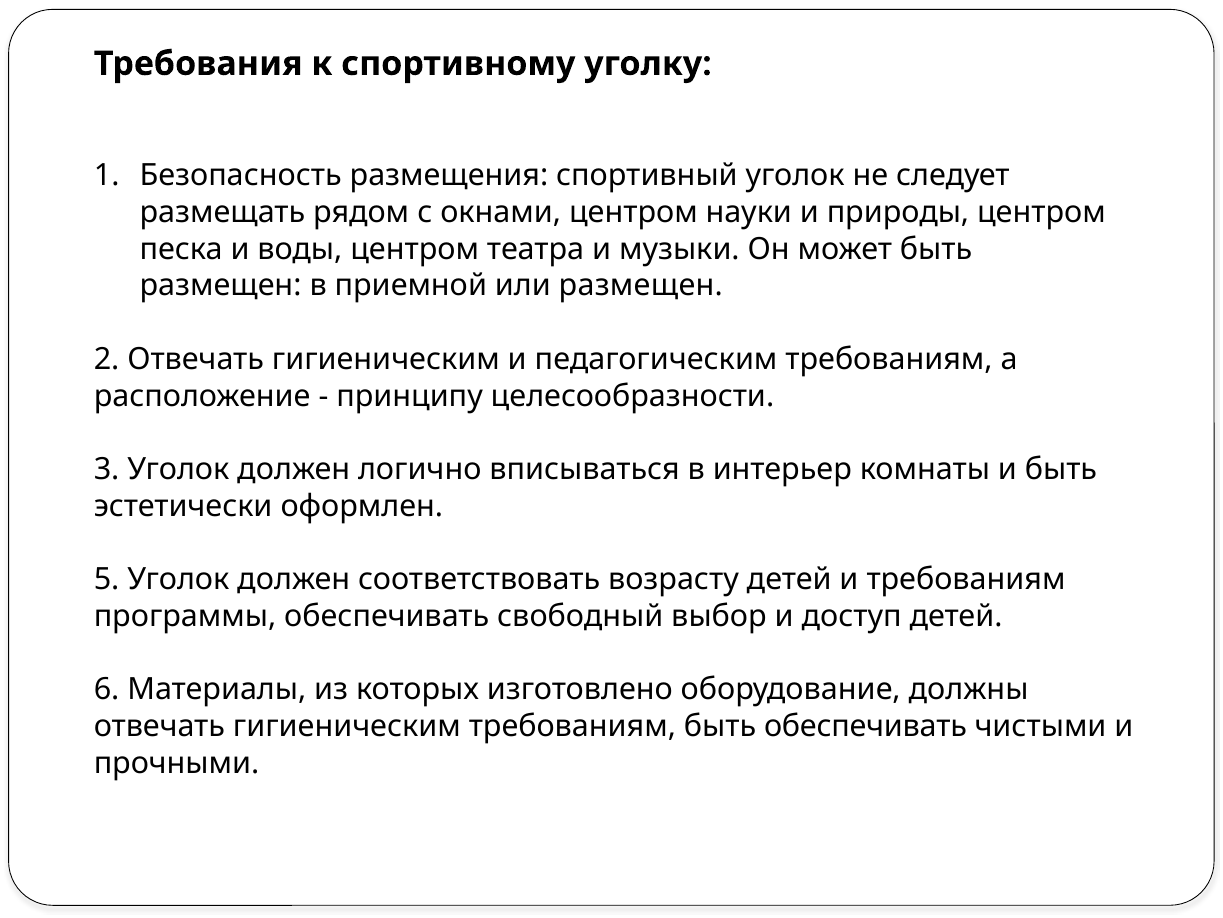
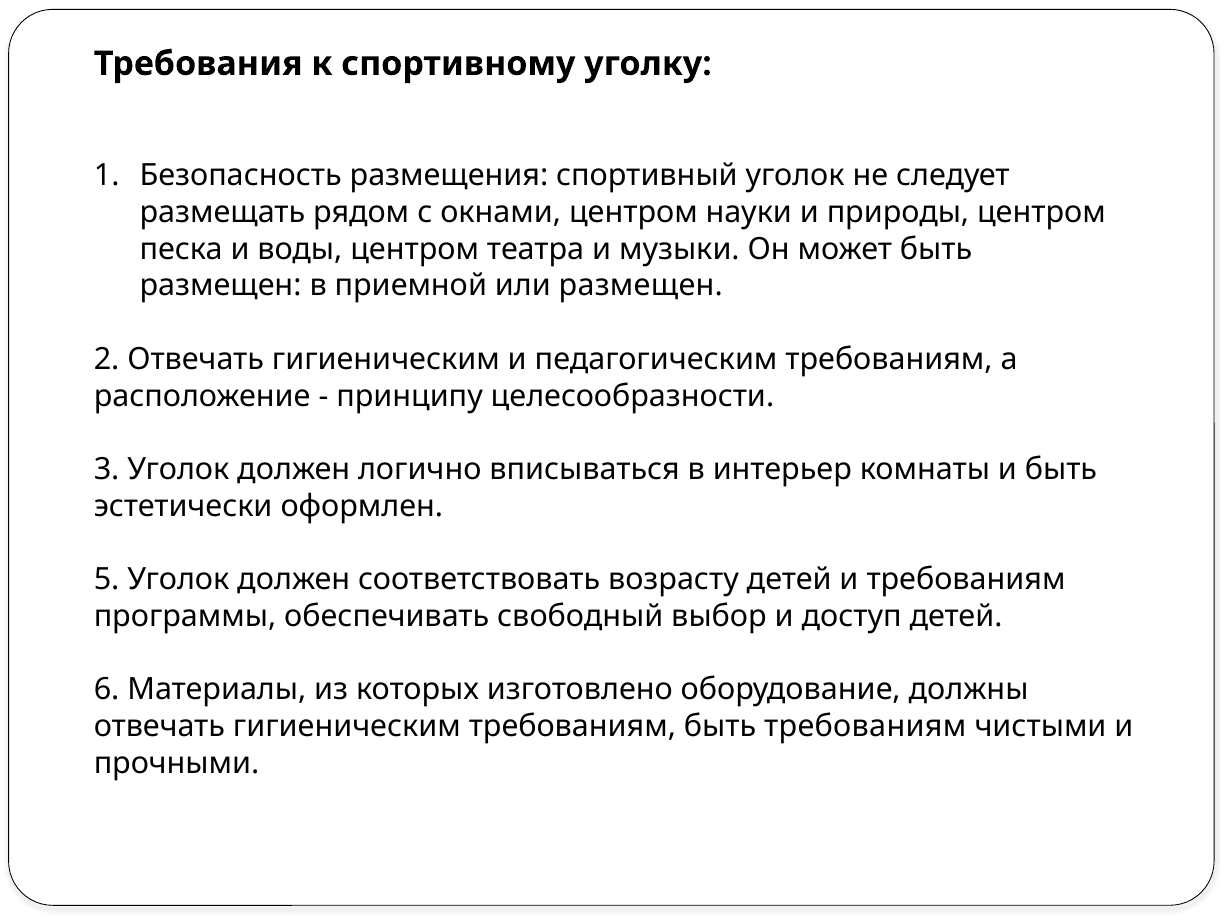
быть обеспечивать: обеспечивать -> требованиям
